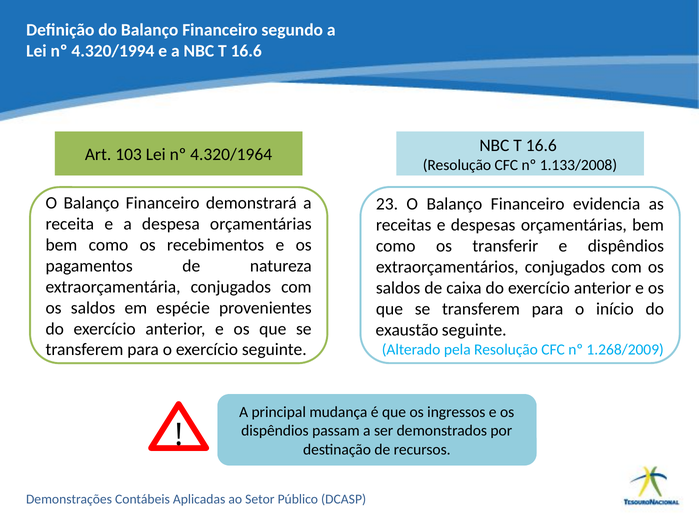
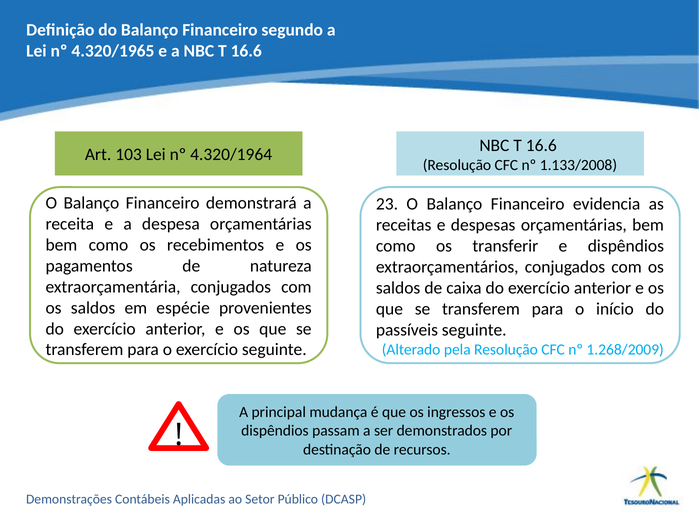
4.320/1994: 4.320/1994 -> 4.320/1965
exaustão: exaustão -> passíveis
